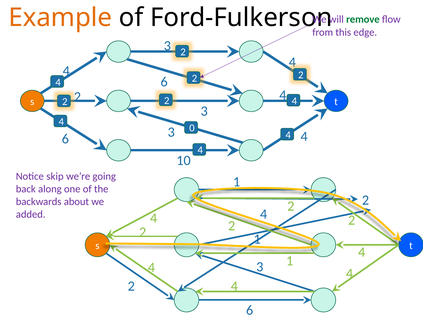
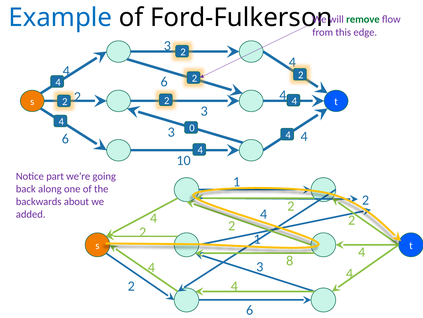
Example colour: orange -> blue
skip: skip -> part
3 1: 1 -> 8
